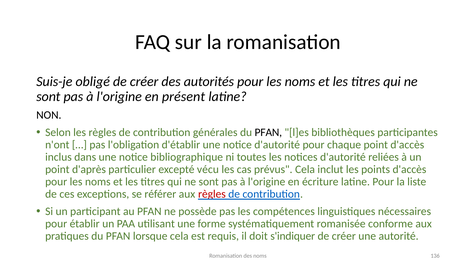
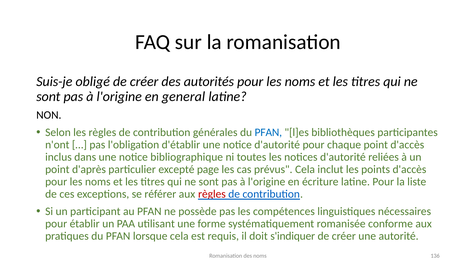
présent: présent -> general
PFAN at (268, 132) colour: black -> blue
vécu: vécu -> page
